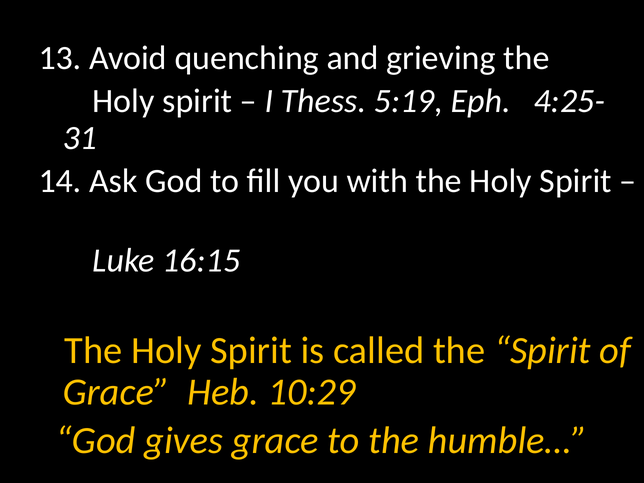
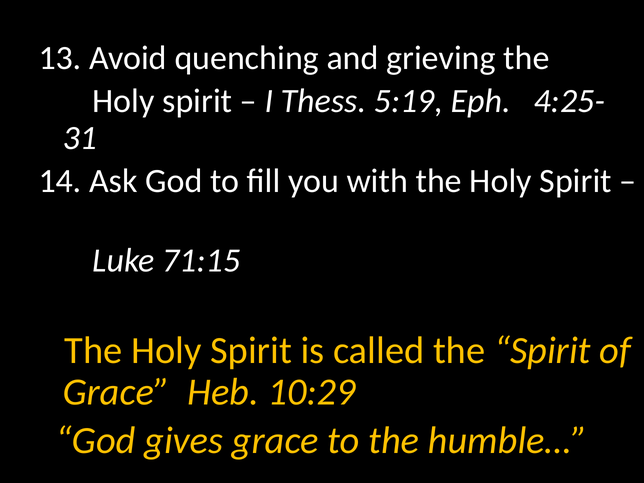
16:15: 16:15 -> 71:15
